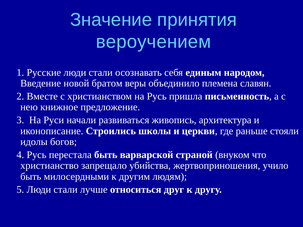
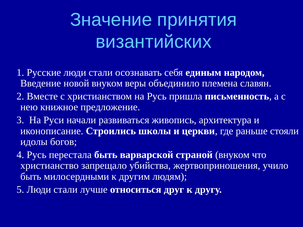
вероучением: вероучением -> византийских
новой братом: братом -> внуком
